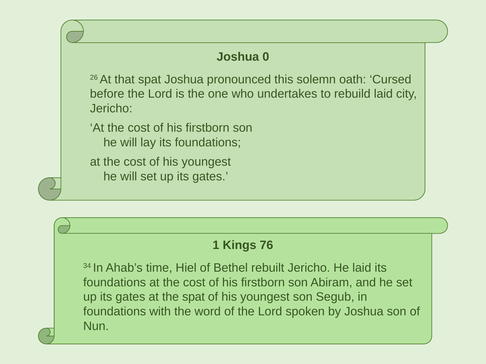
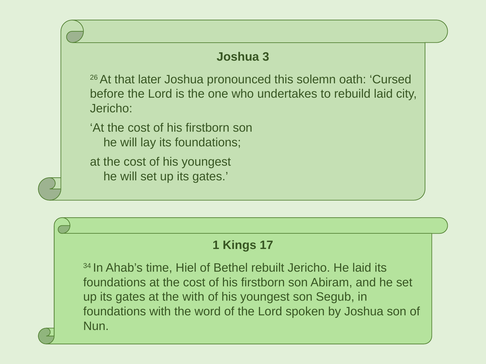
0: 0 -> 3
that spat: spat -> later
76: 76 -> 17
the spat: spat -> with
